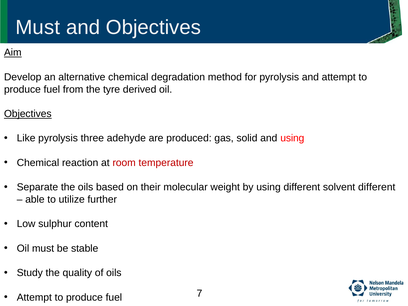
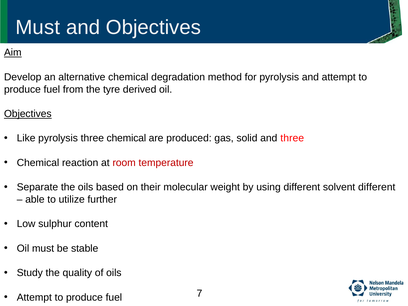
three adehyde: adehyde -> chemical
and using: using -> three
